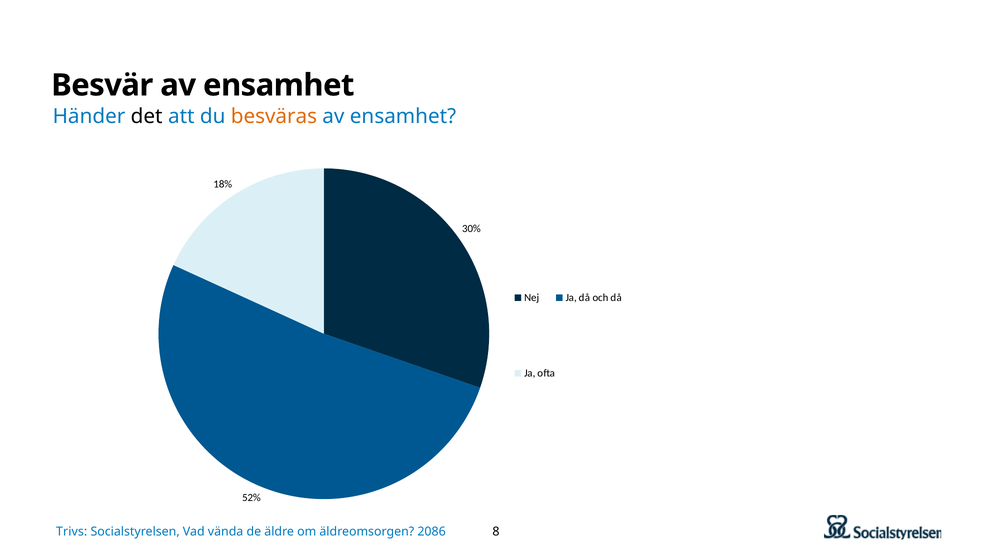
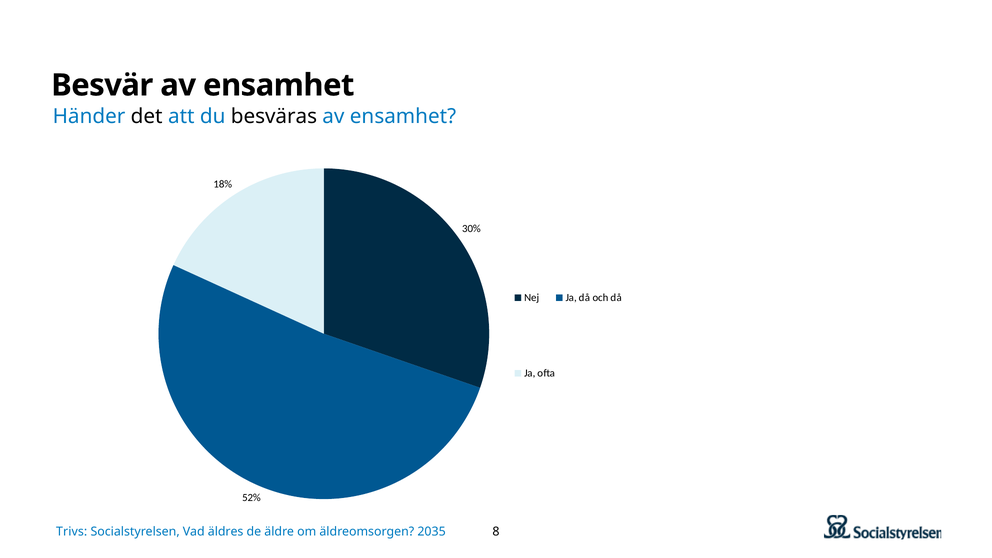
besväras colour: orange -> black
vända: vända -> äldres
2086: 2086 -> 2035
